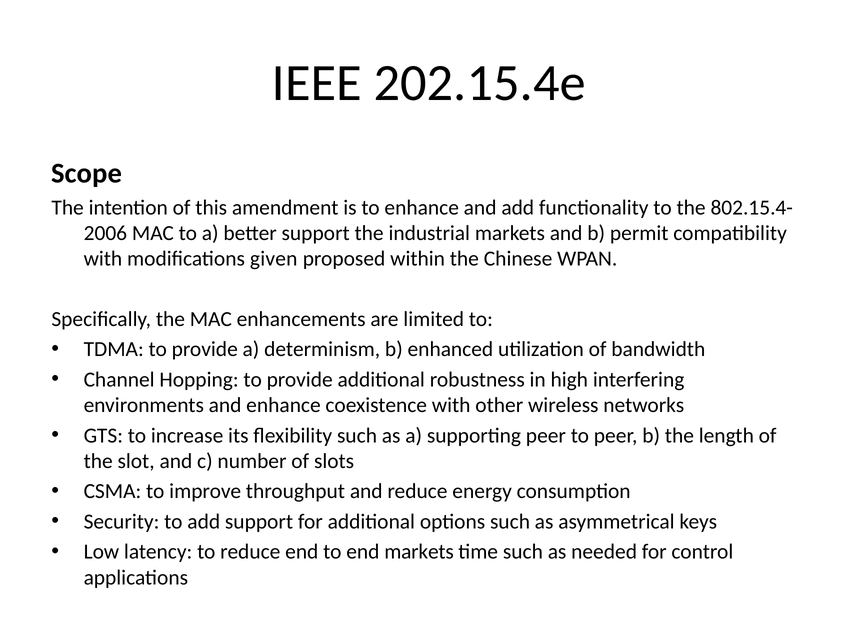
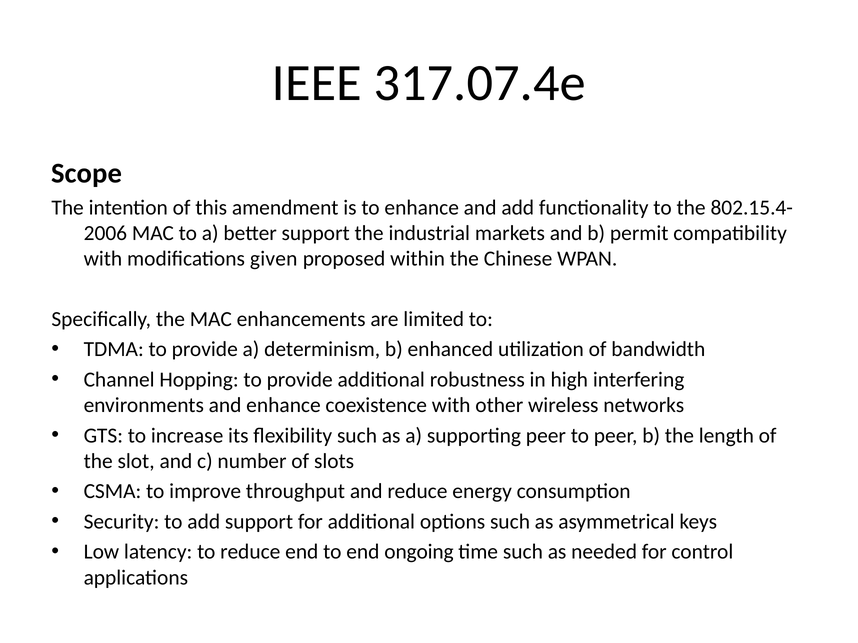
202.15.4e: 202.15.4e -> 317.07.4e
end markets: markets -> ongoing
